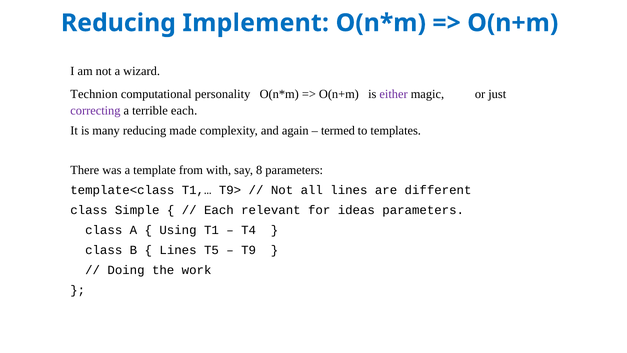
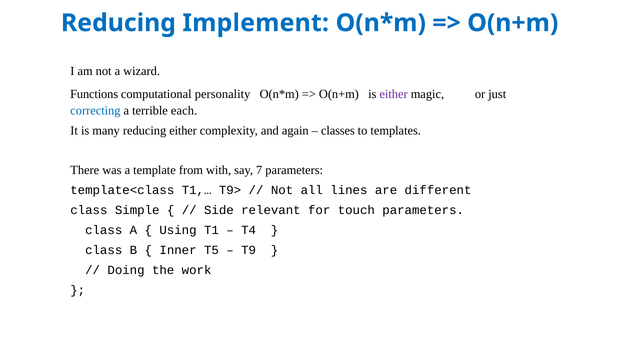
Technion: Technion -> Functions
correcting colour: purple -> blue
reducing made: made -> either
termed: termed -> classes
8: 8 -> 7
Each at (219, 210): Each -> Side
ideas: ideas -> touch
Lines at (178, 250): Lines -> Inner
